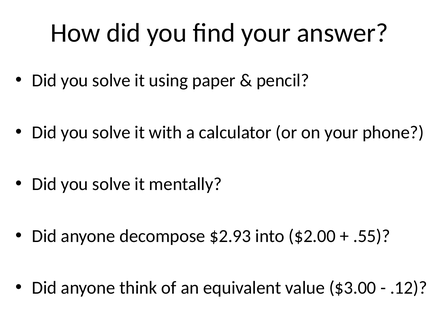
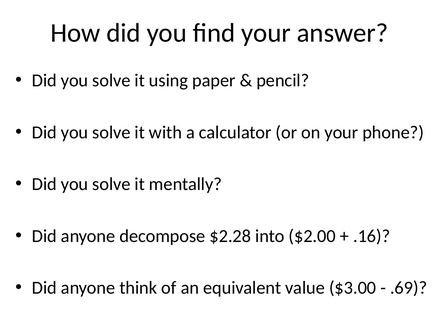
$2.93: $2.93 -> $2.28
.55: .55 -> .16
.12: .12 -> .69
